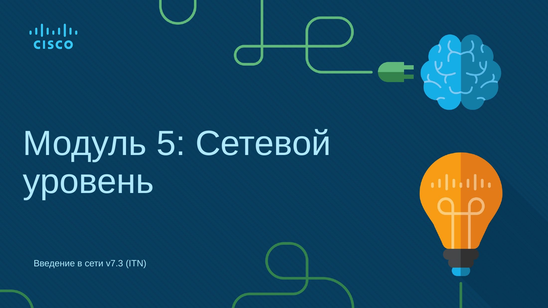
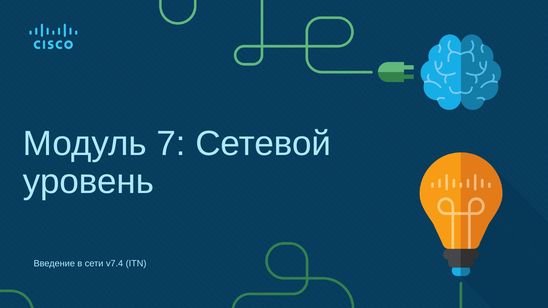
5: 5 -> 7
v7.3: v7.3 -> v7.4
